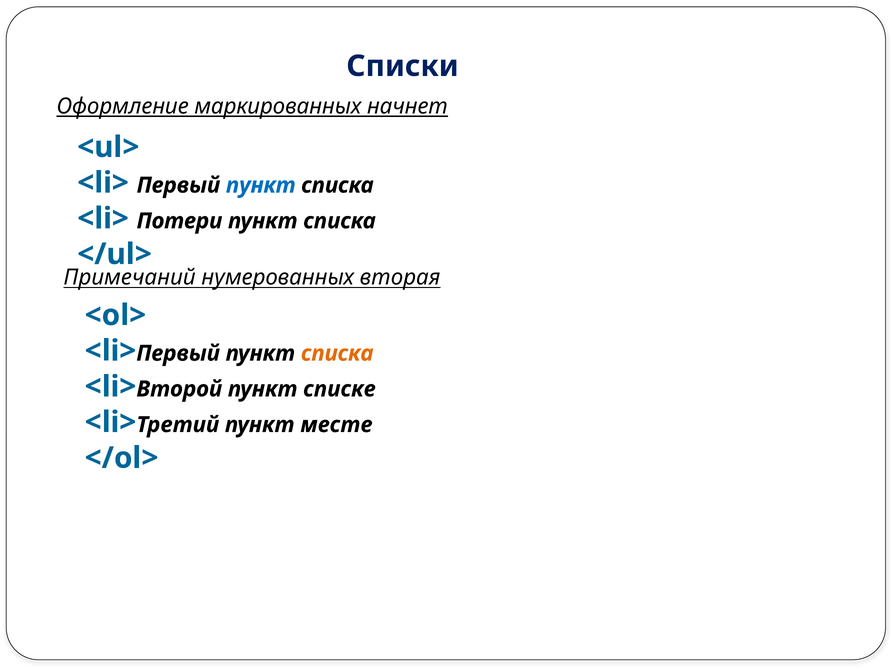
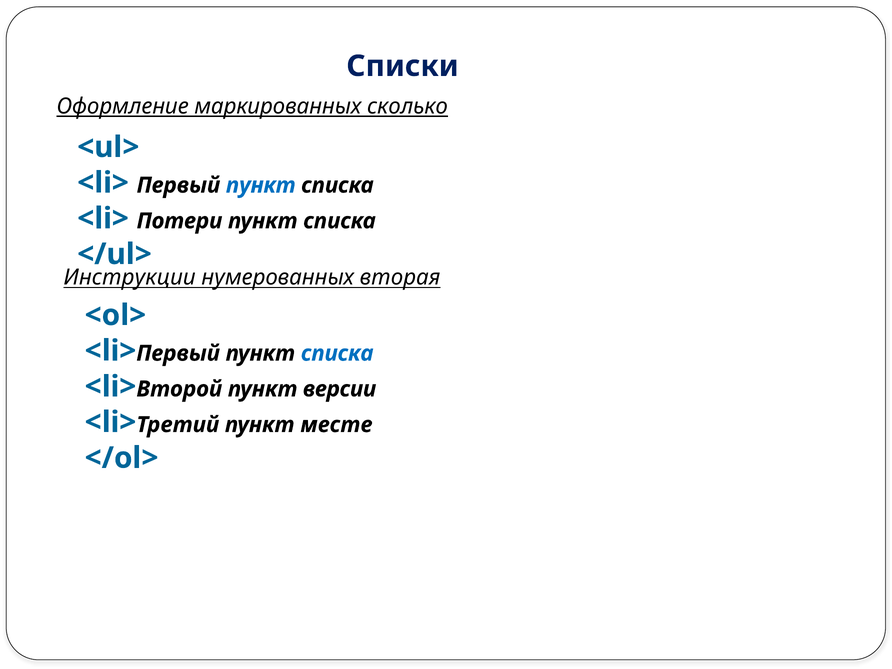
начнет: начнет -> сколько
Примечаний: Примечаний -> Инструкции
списка at (337, 353) colour: orange -> blue
списке: списке -> версии
